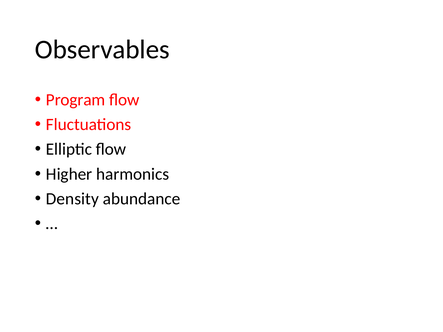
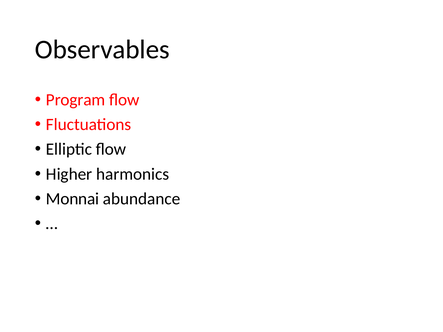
Density: Density -> Monnai
